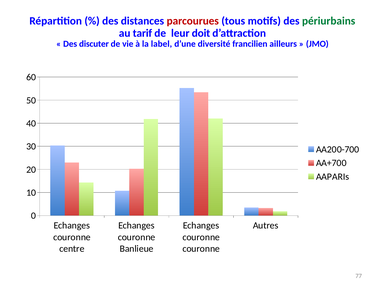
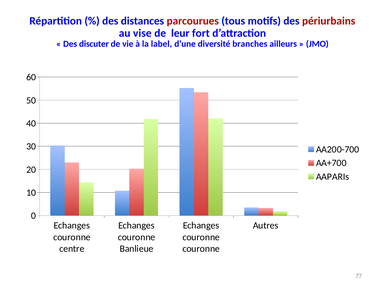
périurbains colour: green -> red
tarif: tarif -> vise
doit: doit -> fort
francilien: francilien -> branches
